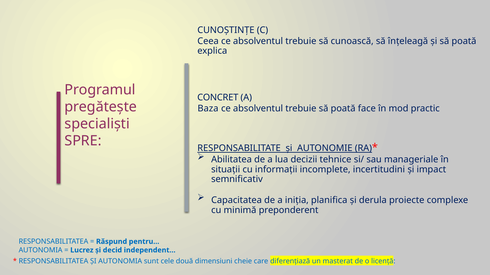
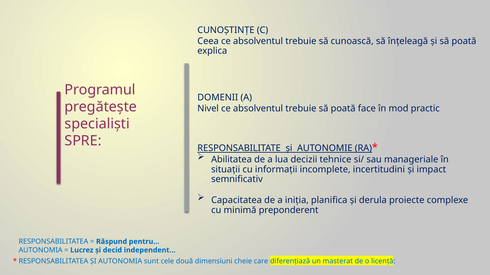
CONCRET: CONCRET -> DOMENII
Baza: Baza -> Nivel
